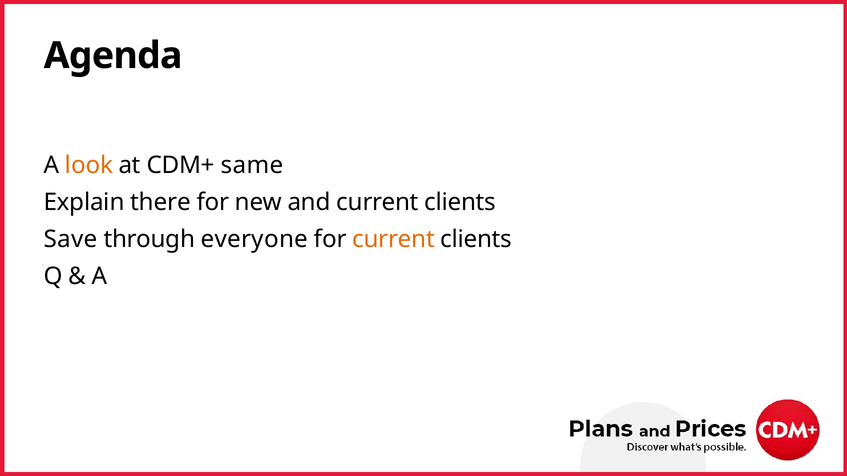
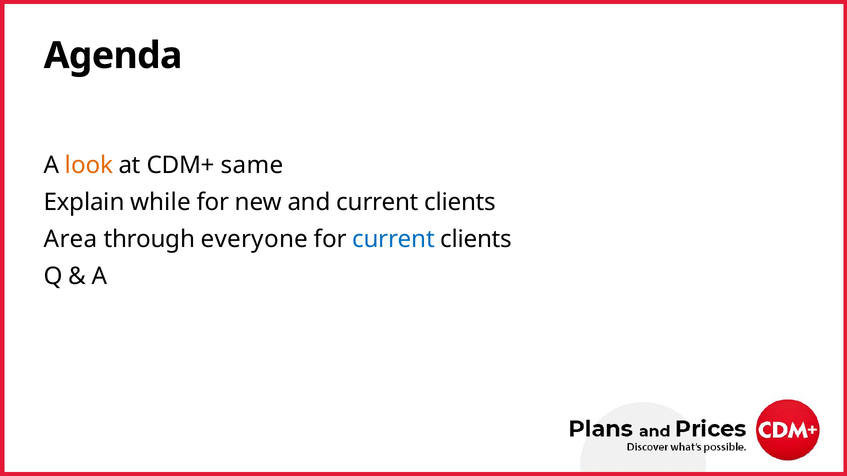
there: there -> while
Save: Save -> Area
current at (394, 240) colour: orange -> blue
